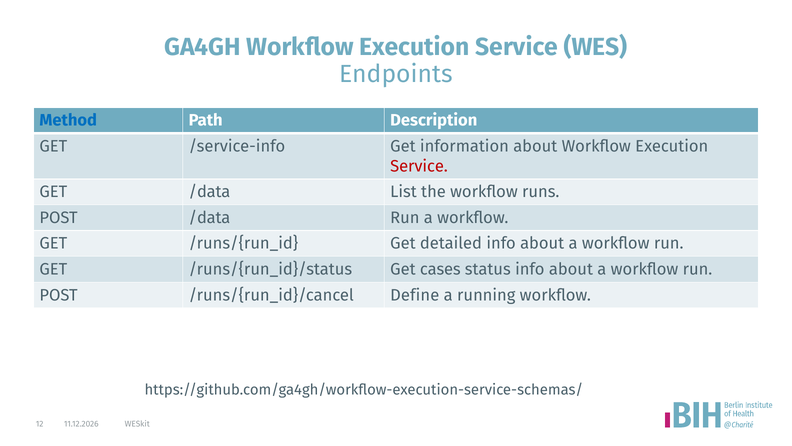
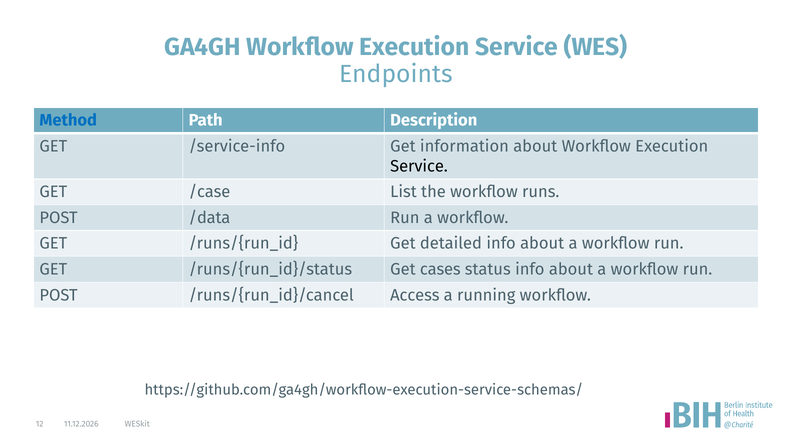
Service at (419, 166) colour: red -> black
GET /data: /data -> /case
Define: Define -> Access
